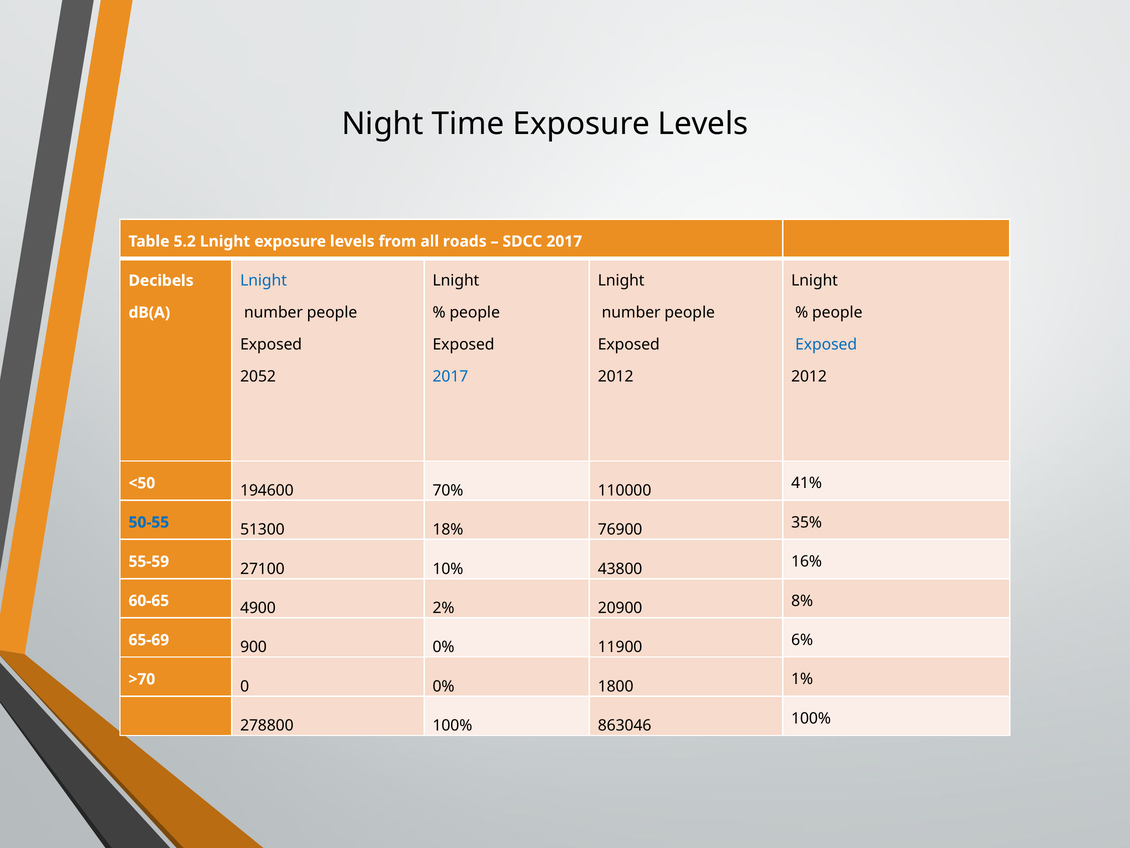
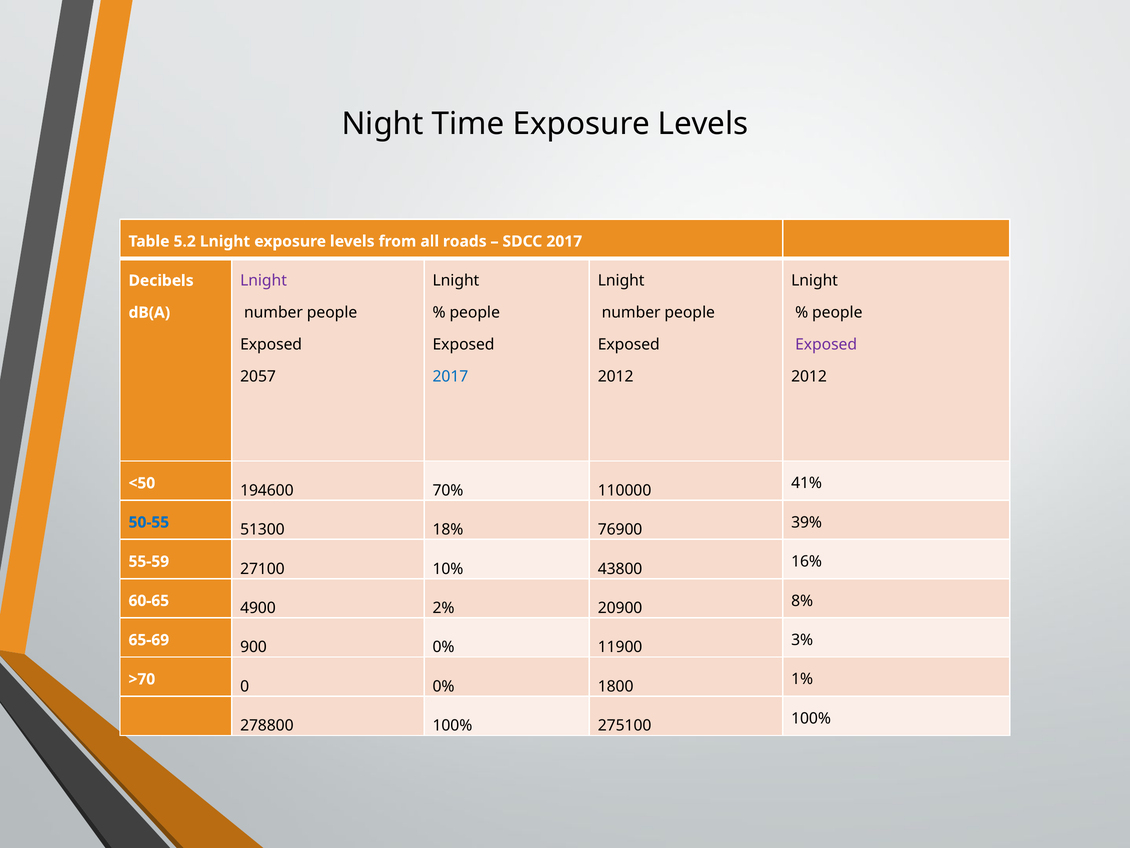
Lnight at (264, 280) colour: blue -> purple
Exposed at (826, 344) colour: blue -> purple
2052: 2052 -> 2057
35%: 35% -> 39%
6%: 6% -> 3%
863046: 863046 -> 275100
